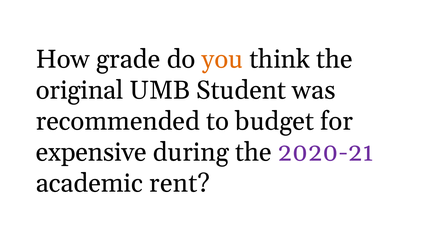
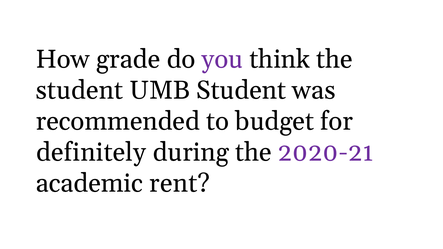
you colour: orange -> purple
original at (80, 90): original -> student
expensive: expensive -> definitely
